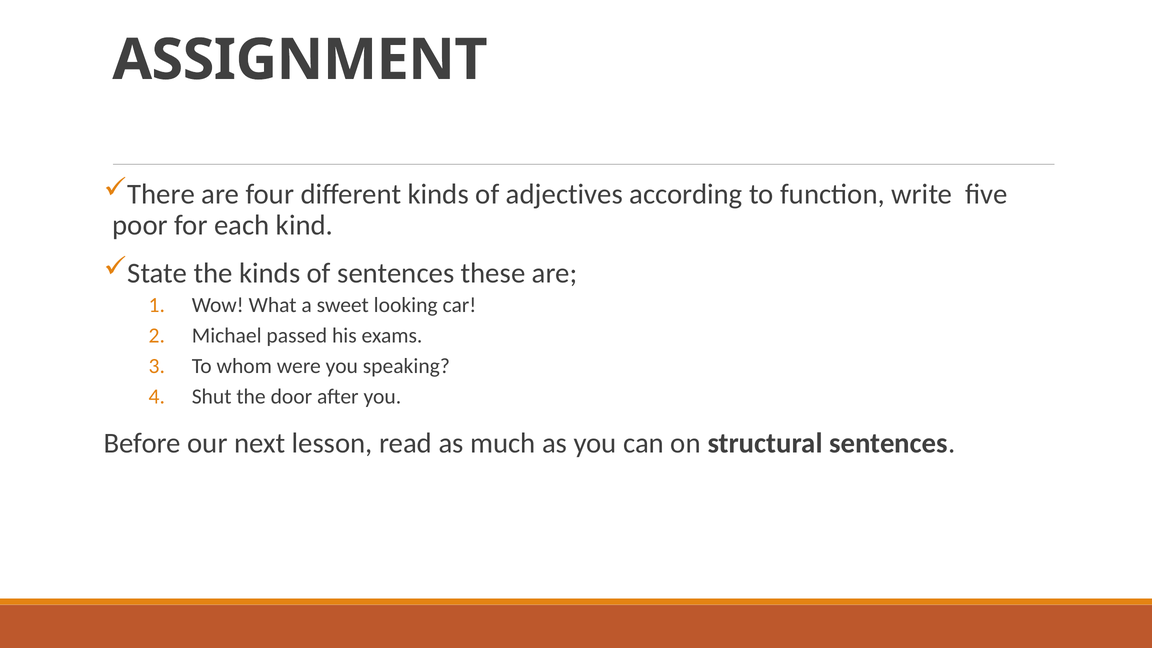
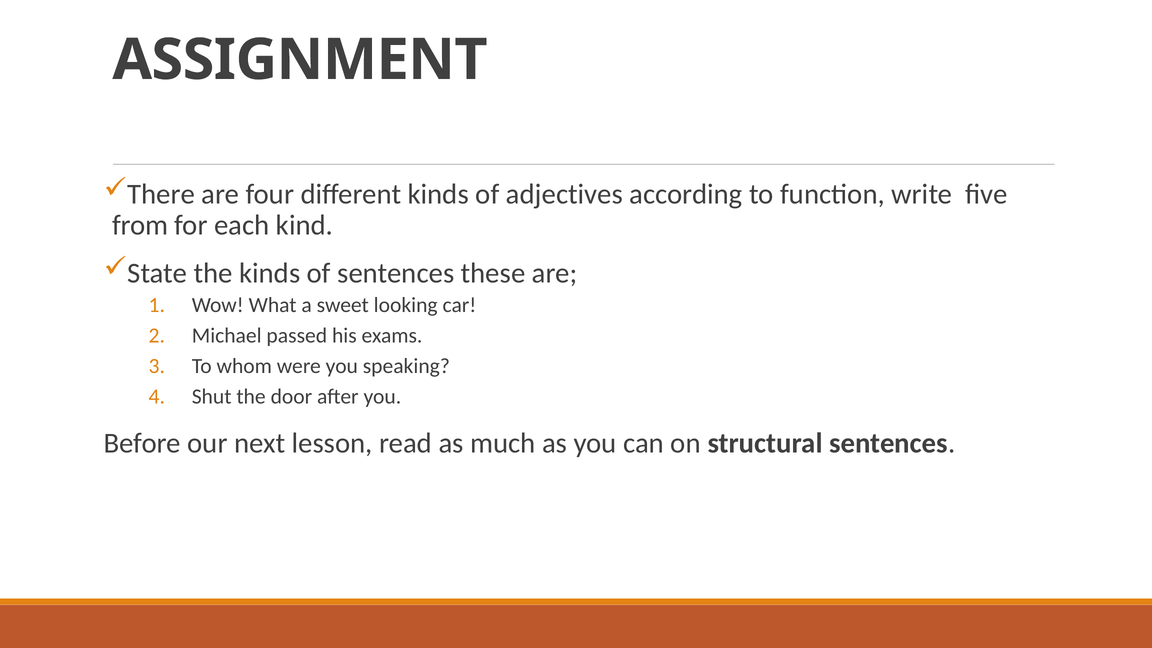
poor: poor -> from
